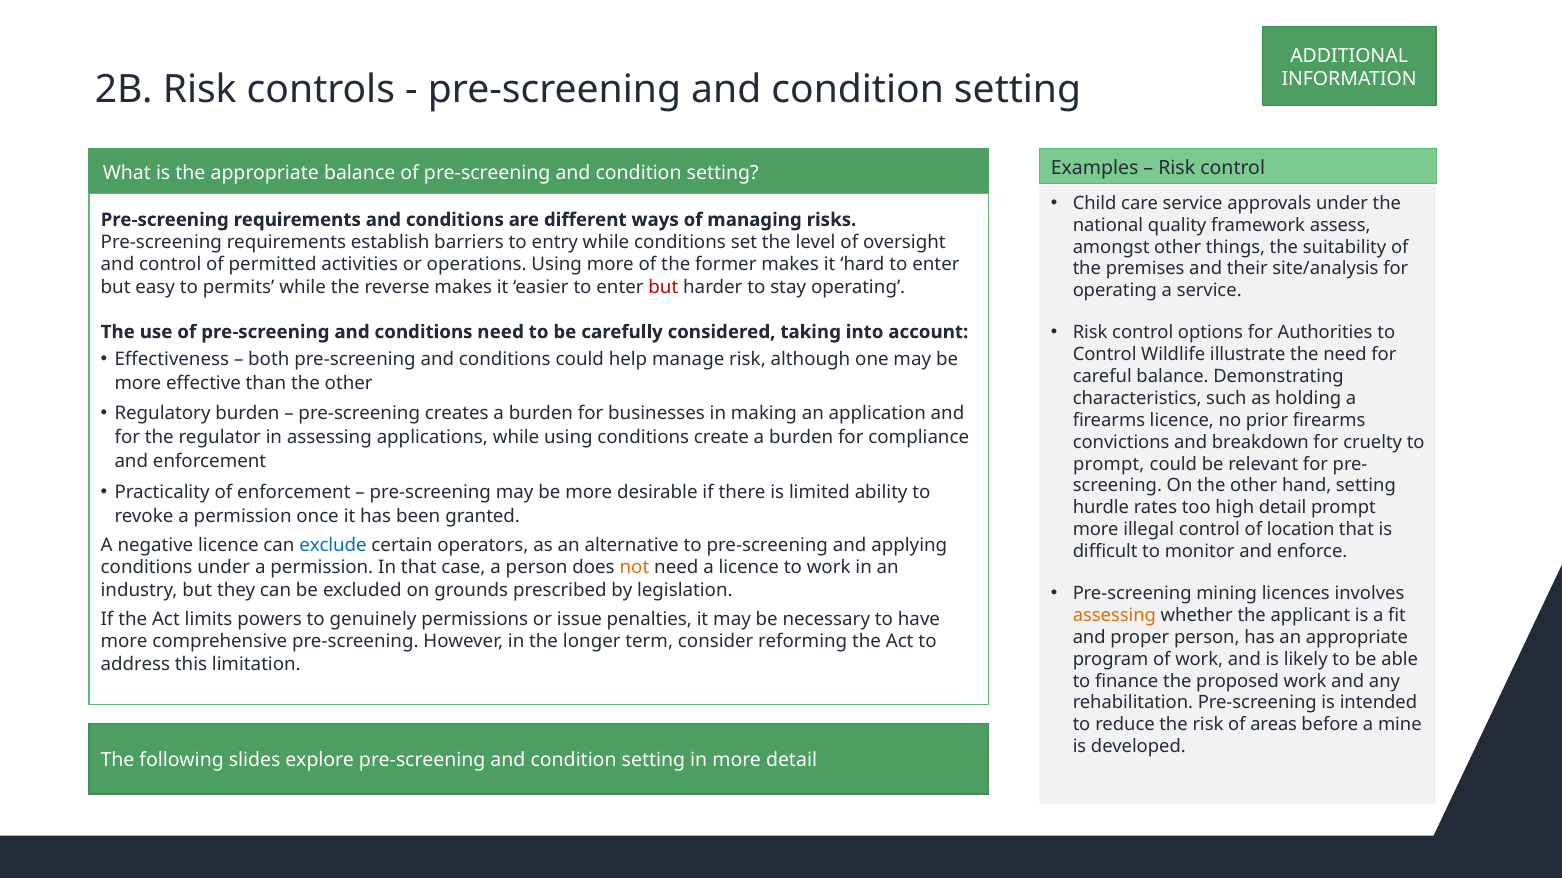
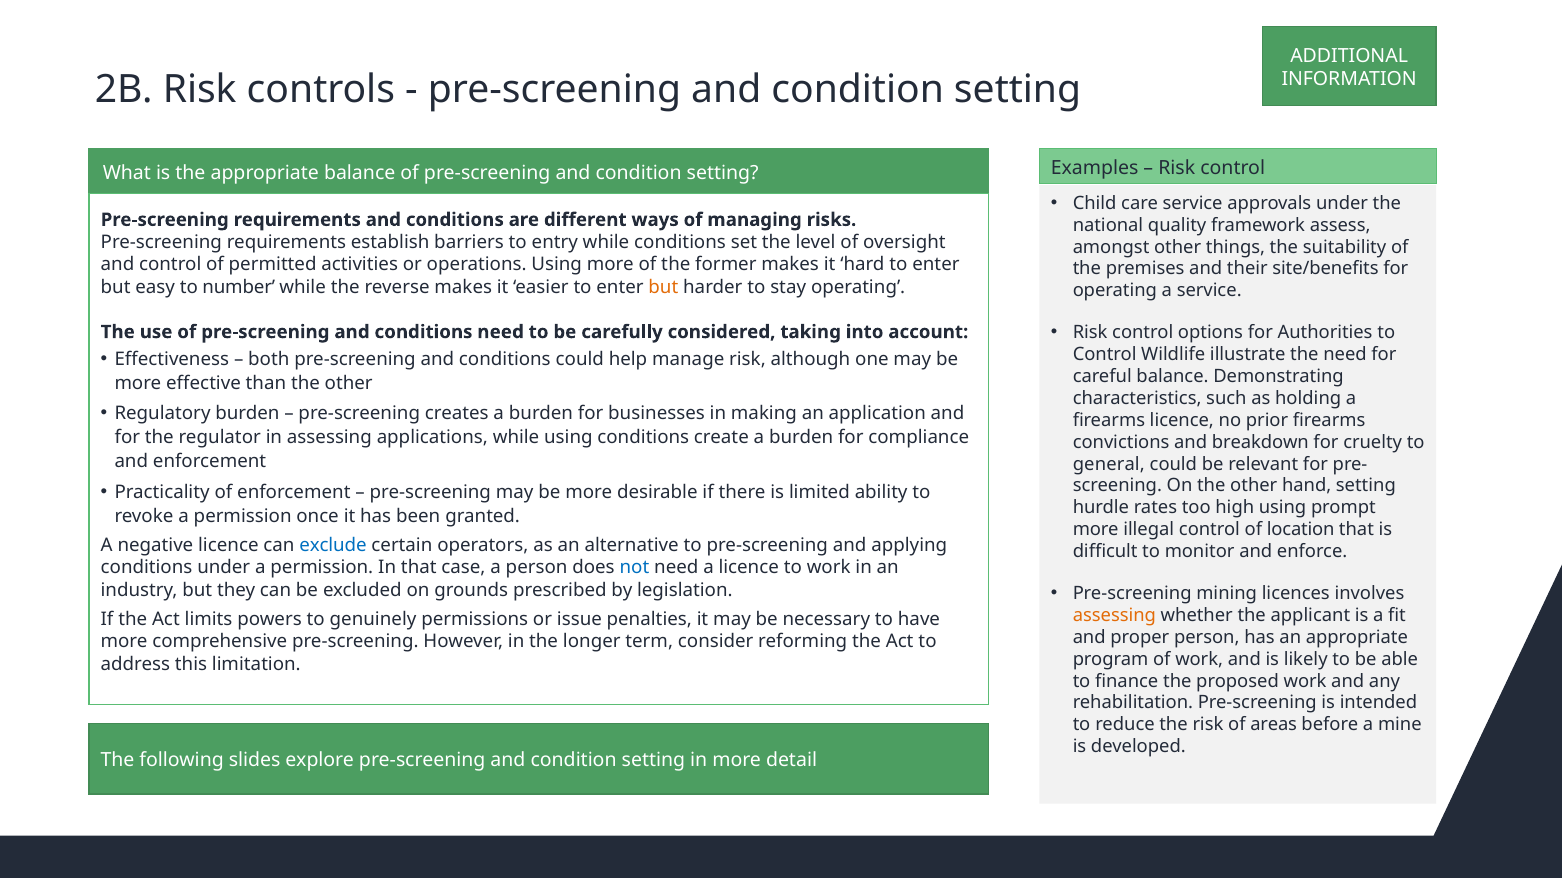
site/analysis: site/analysis -> site/benefits
permits: permits -> number
but at (663, 287) colour: red -> orange
prompt at (1109, 464): prompt -> general
high detail: detail -> using
not colour: orange -> blue
